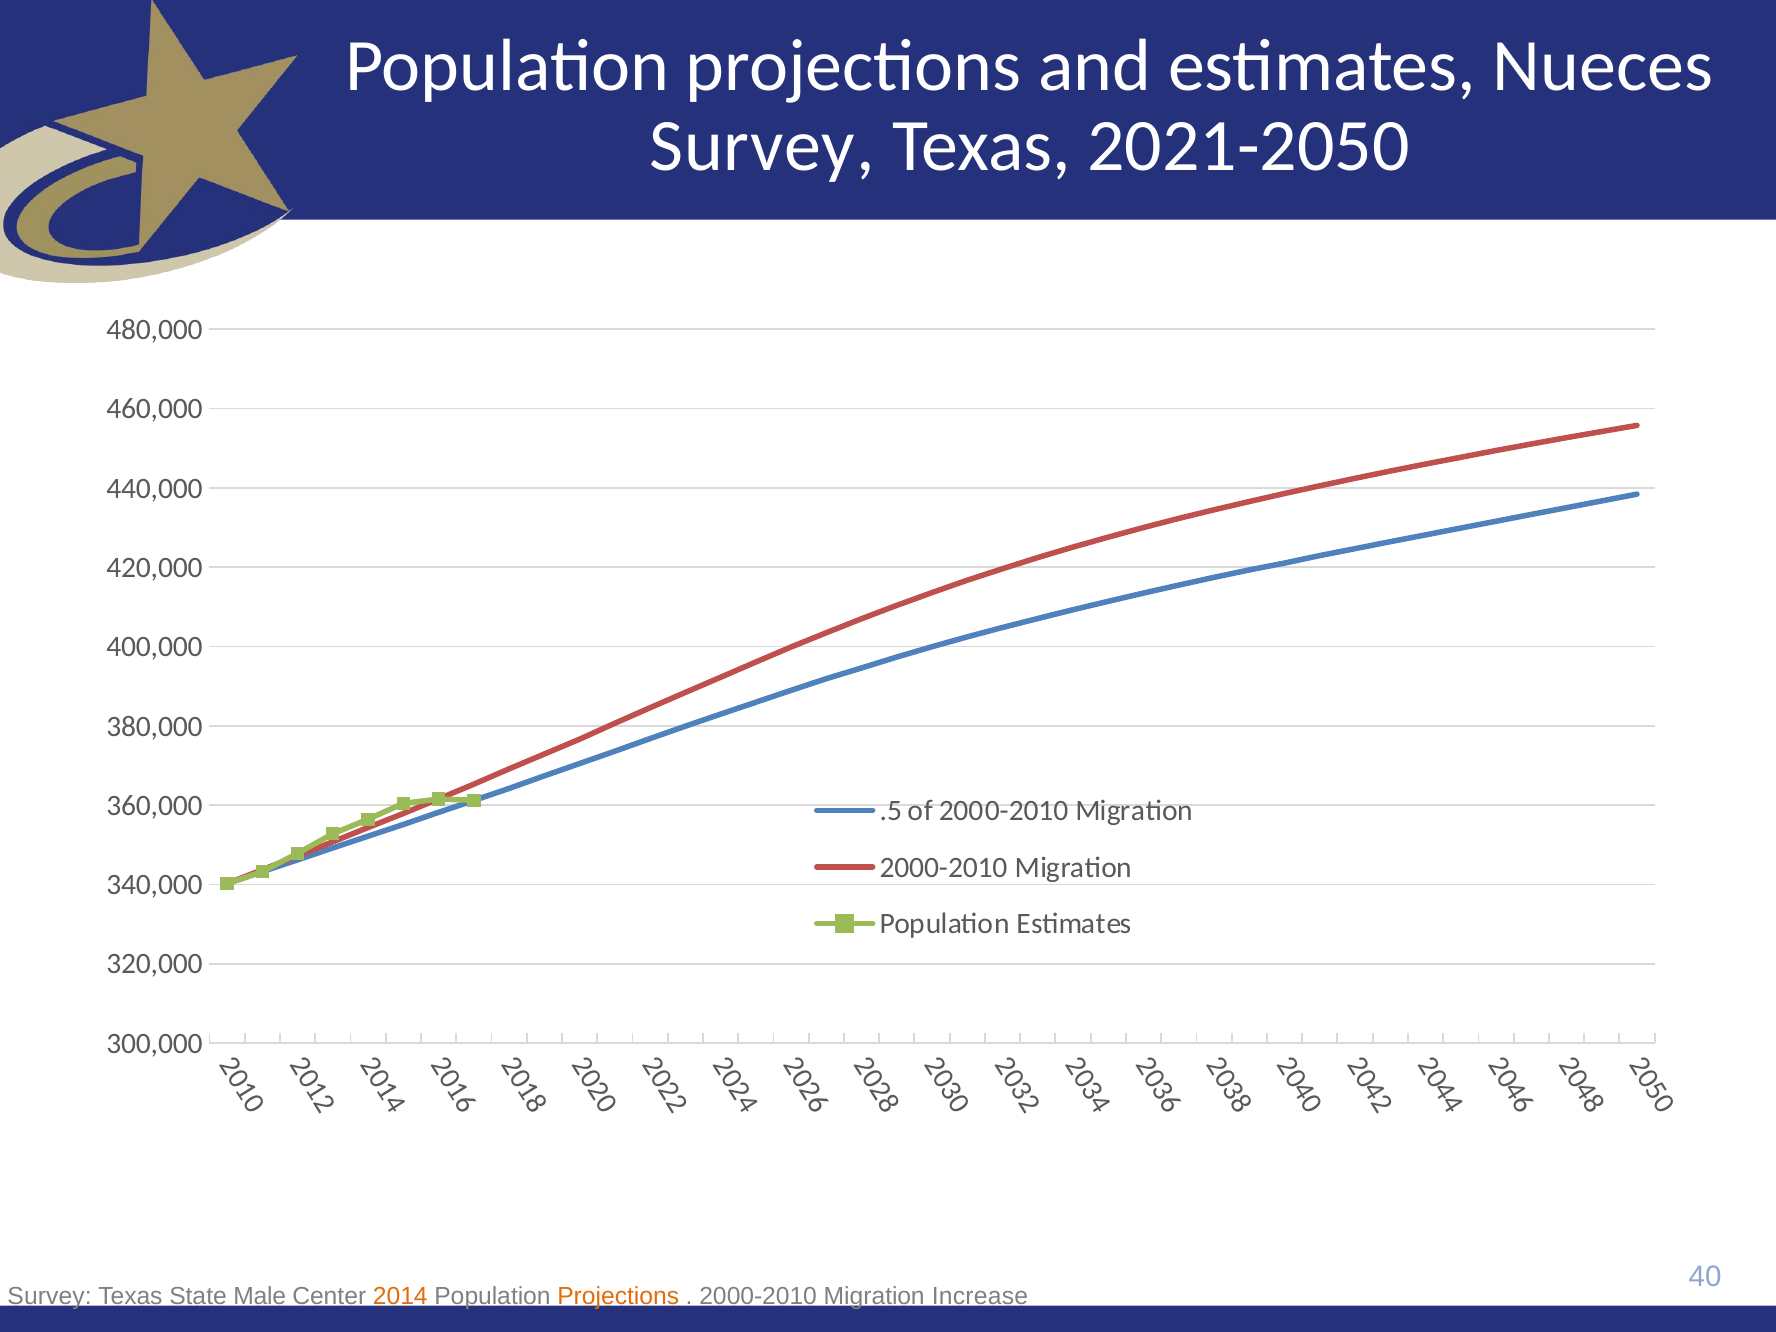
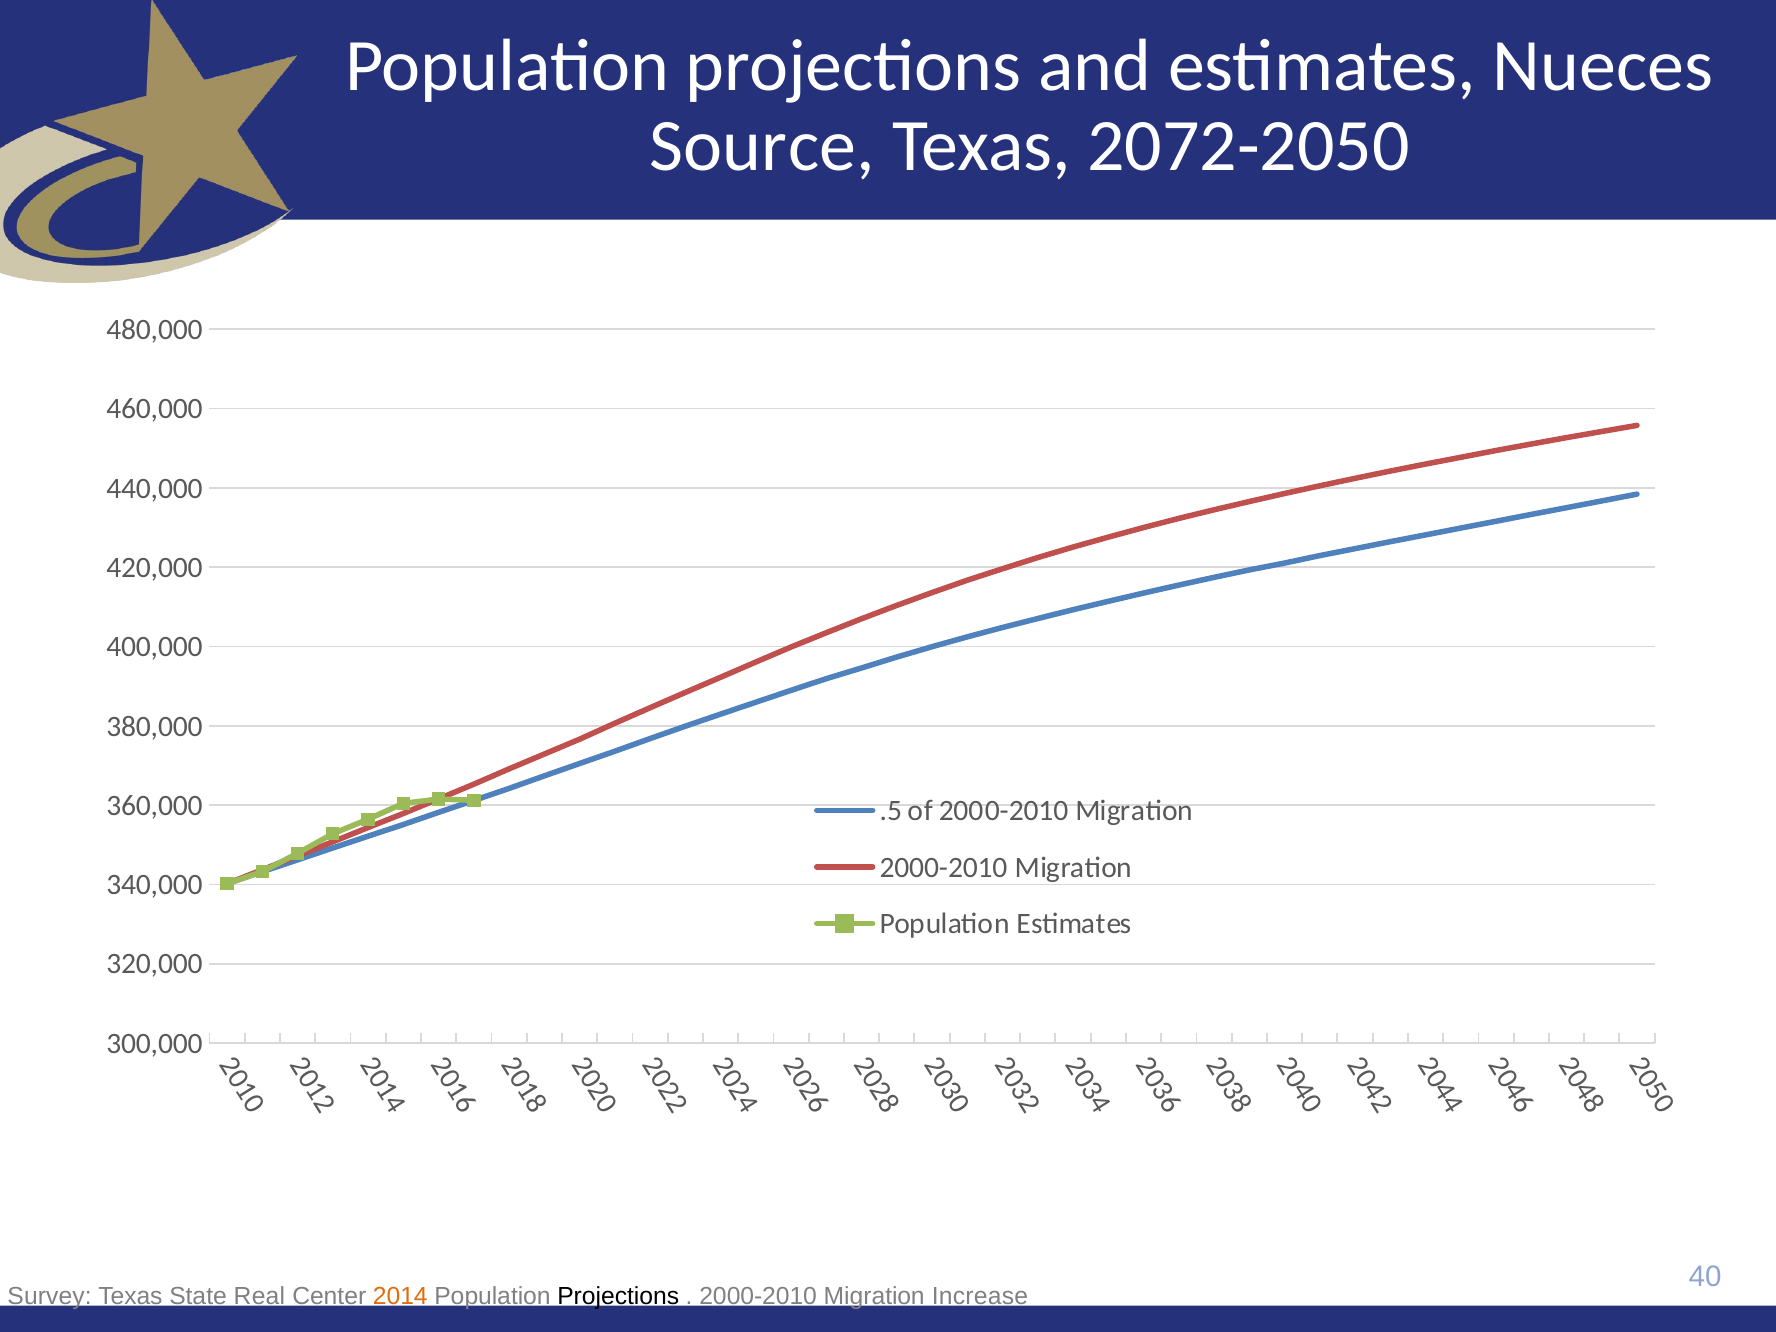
Survey at (762, 146): Survey -> Source
2021-2050: 2021-2050 -> 2072-2050
Male: Male -> Real
Projections at (618, 1296) colour: orange -> black
